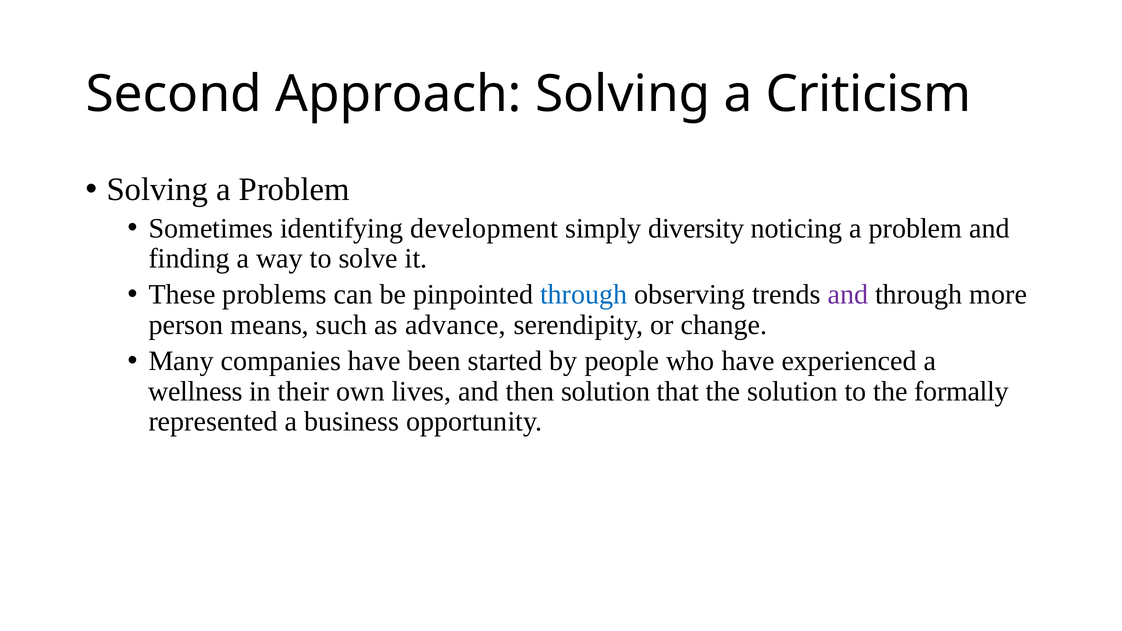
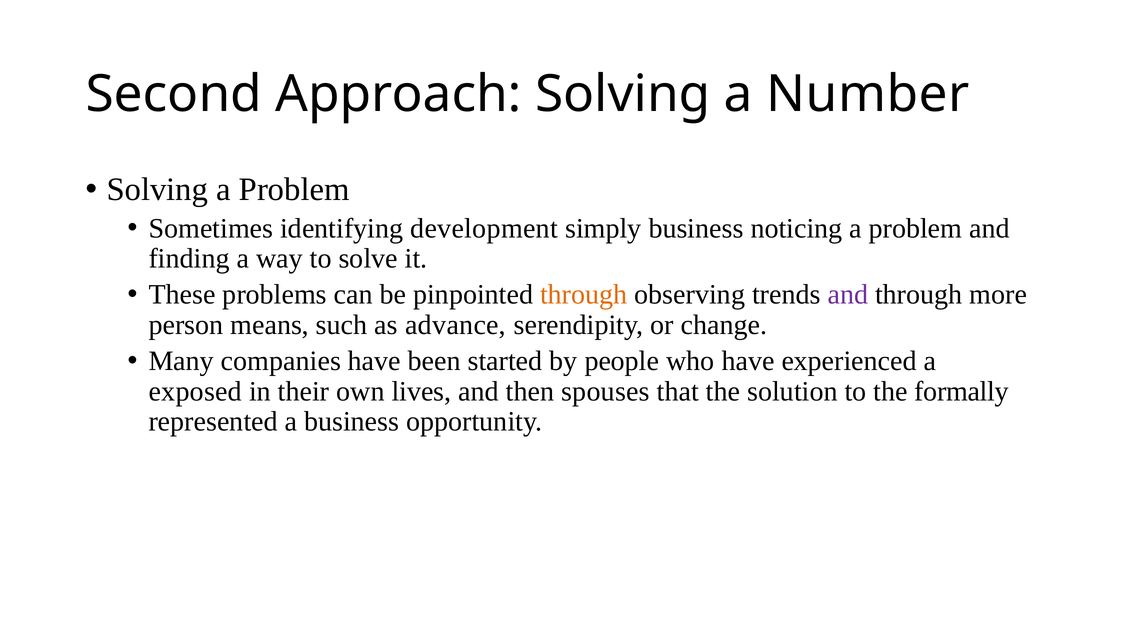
Criticism: Criticism -> Number
simply diversity: diversity -> business
through at (584, 295) colour: blue -> orange
wellness: wellness -> exposed
then solution: solution -> spouses
